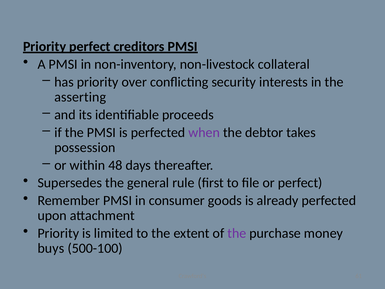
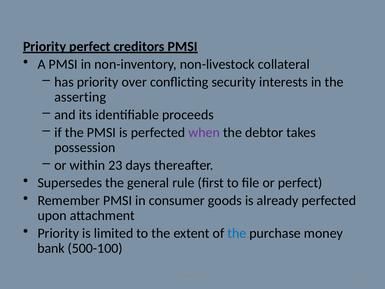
48: 48 -> 23
the at (237, 233) colour: purple -> blue
buys: buys -> bank
